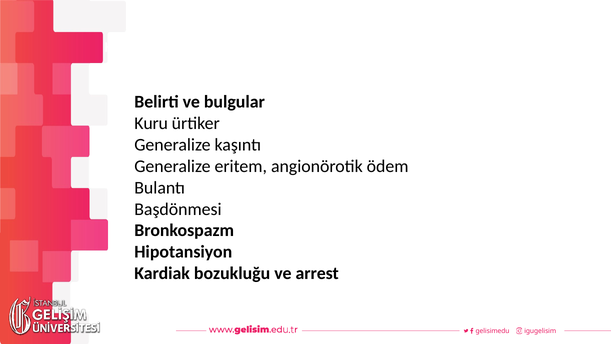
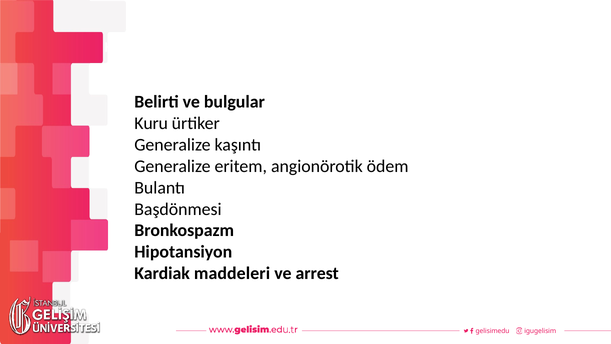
bozukluğu: bozukluğu -> maddeleri
